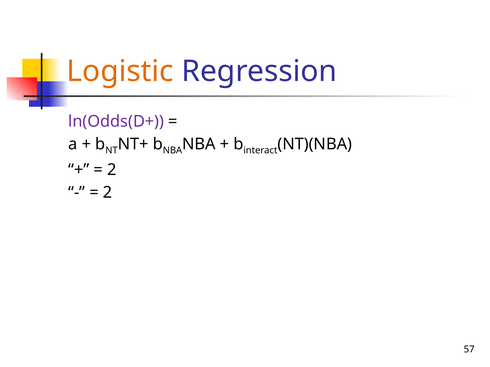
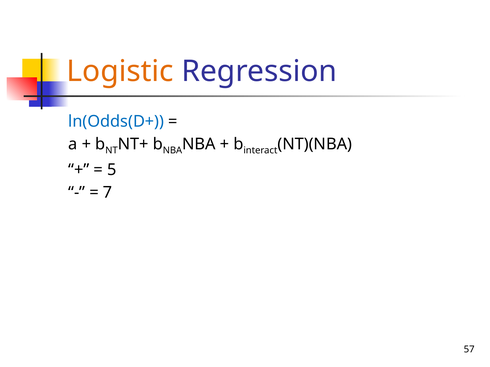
ln(Odds(D+ colour: purple -> blue
2 at (112, 170): 2 -> 5
2 at (108, 193): 2 -> 7
